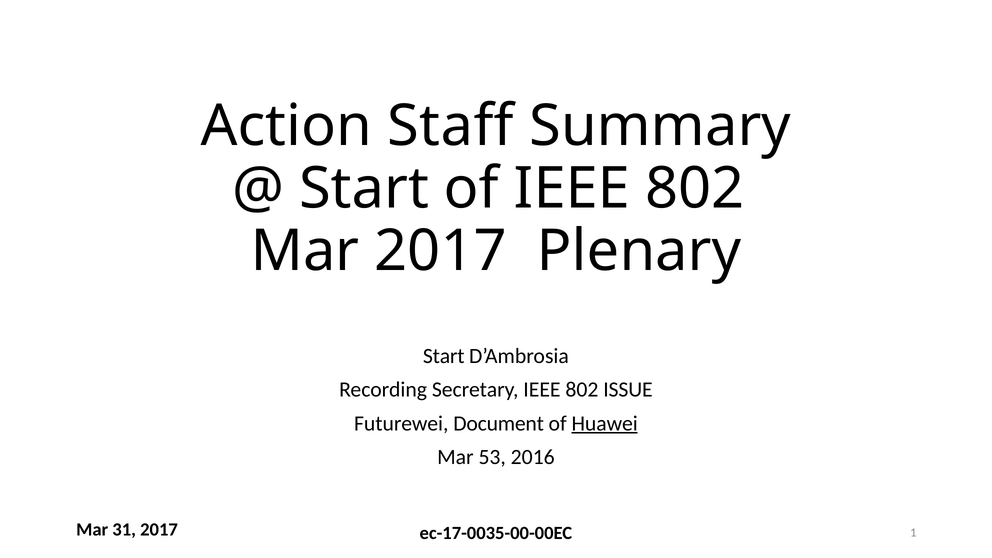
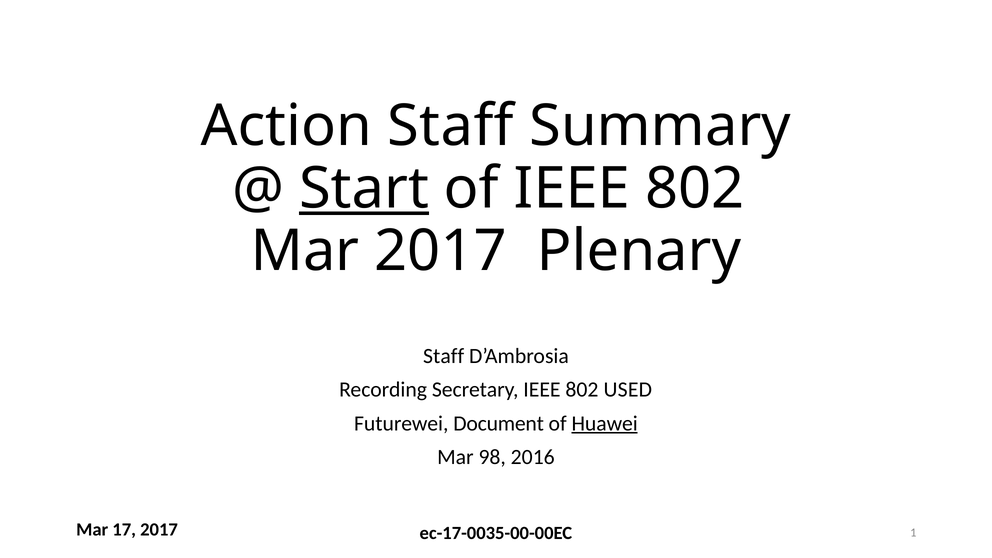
Start at (364, 188) underline: none -> present
Start at (444, 356): Start -> Staff
ISSUE: ISSUE -> USED
53: 53 -> 98
31: 31 -> 17
